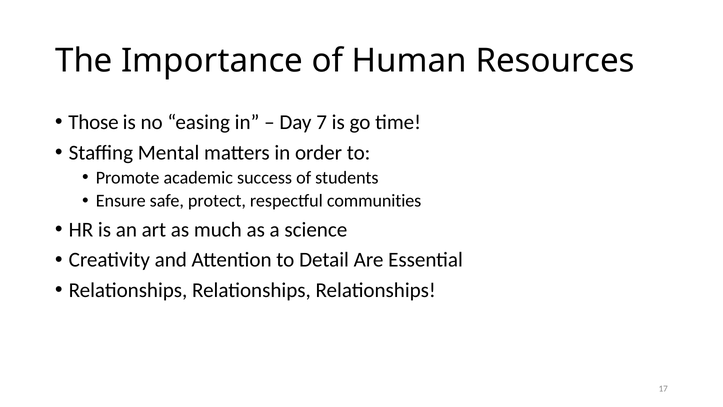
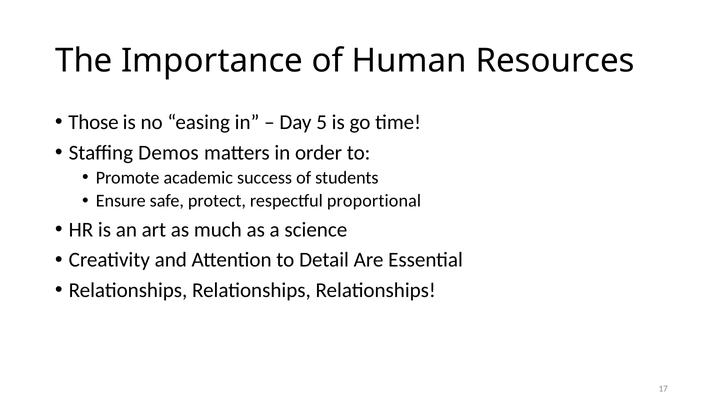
7: 7 -> 5
Mental: Mental -> Demos
communities: communities -> proportional
